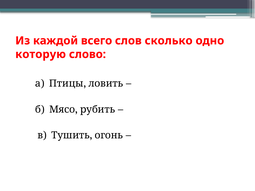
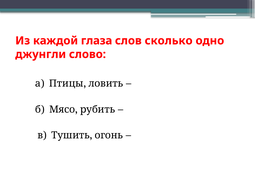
всего: всего -> глаза
которую: которую -> джунгли
